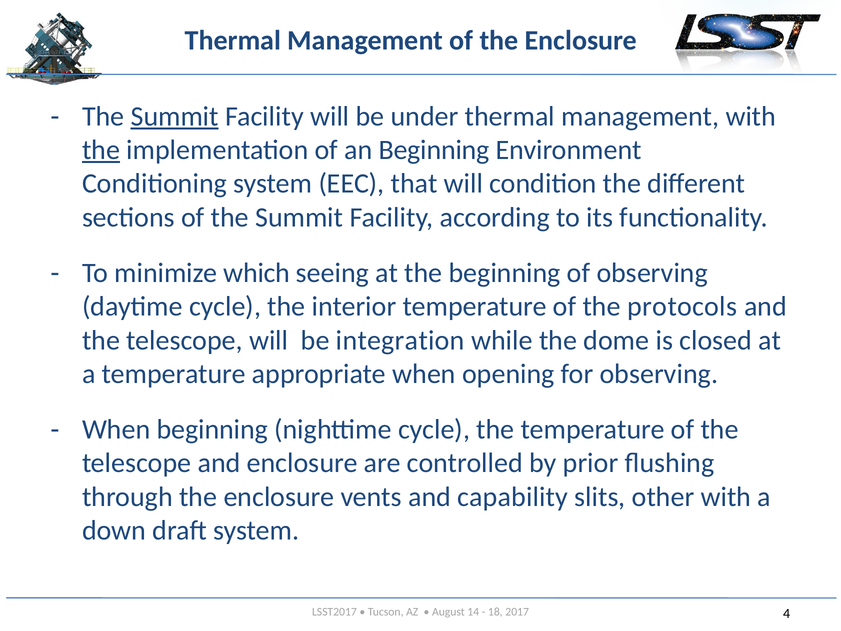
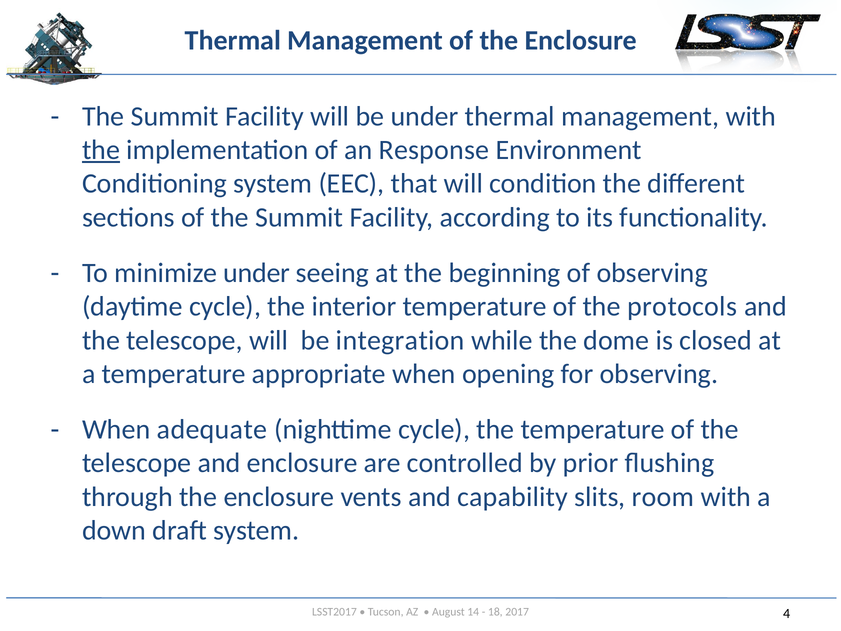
Summit at (175, 116) underline: present -> none
an Beginning: Beginning -> Response
minimize which: which -> under
When beginning: beginning -> adequate
other: other -> room
